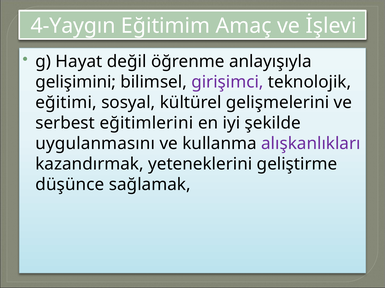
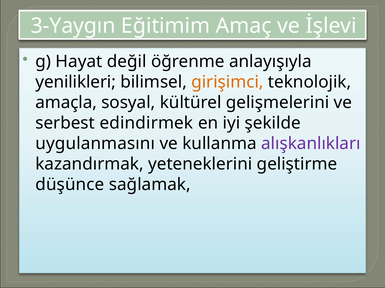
4-Yaygın: 4-Yaygın -> 3-Yaygın
gelişimini: gelişimini -> yenilikleri
girişimci colour: purple -> orange
eğitimi: eğitimi -> amaçla
eğitimlerini: eğitimlerini -> edindirmek
